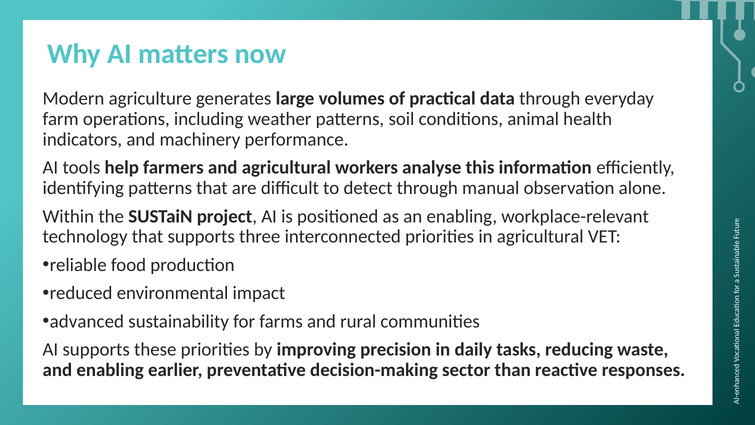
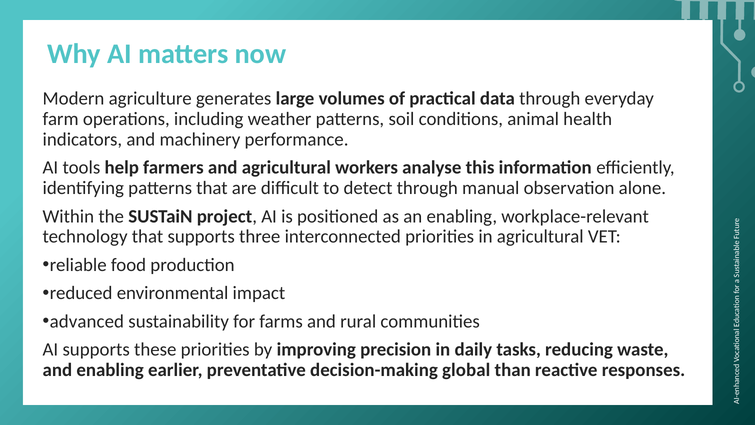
sector: sector -> global
